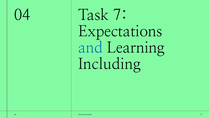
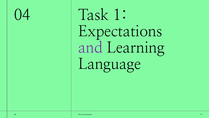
7: 7 -> 1
and colour: blue -> purple
Including: Including -> Language
